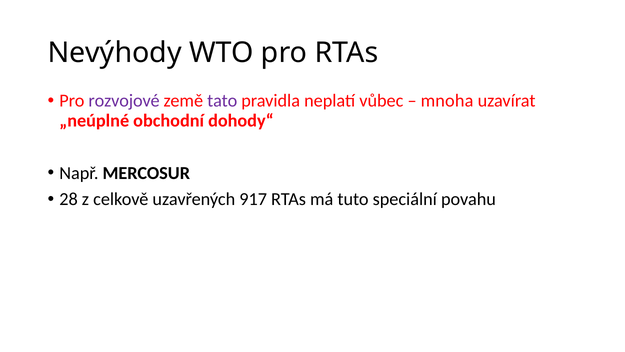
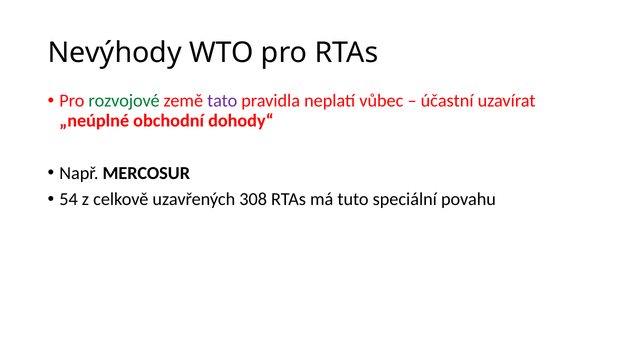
rozvojové colour: purple -> green
mnoha: mnoha -> účastní
28: 28 -> 54
917: 917 -> 308
